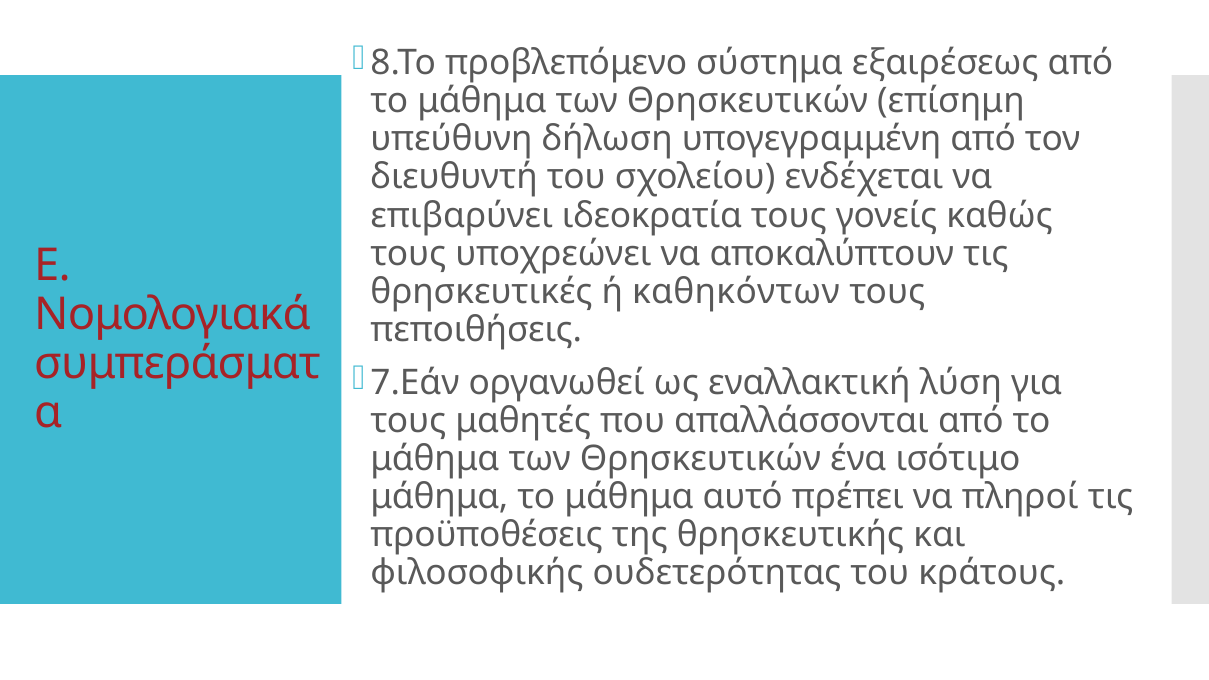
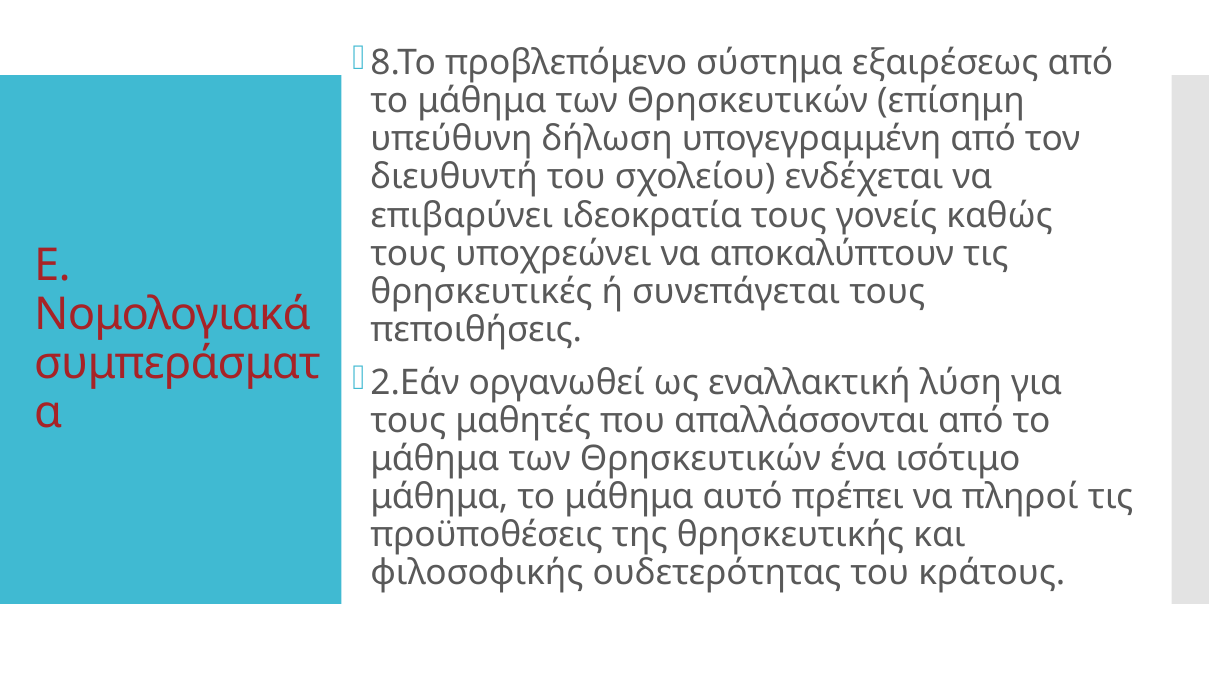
καθηκόντων: καθηκόντων -> συνεπάγεται
7.Εάν: 7.Εάν -> 2.Εάν
